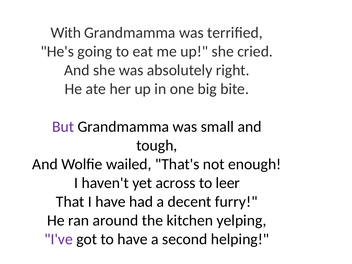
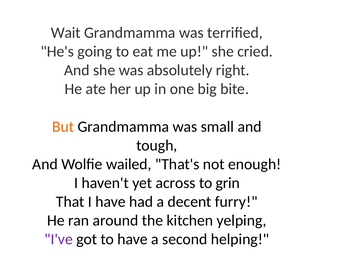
With: With -> Wait
But colour: purple -> orange
leer: leer -> grin
